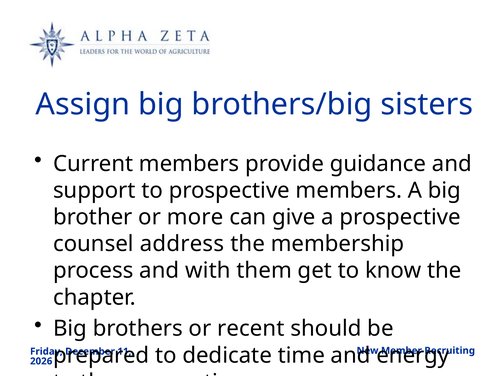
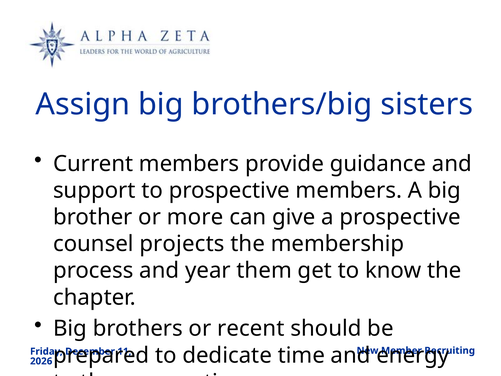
address: address -> projects
with: with -> year
